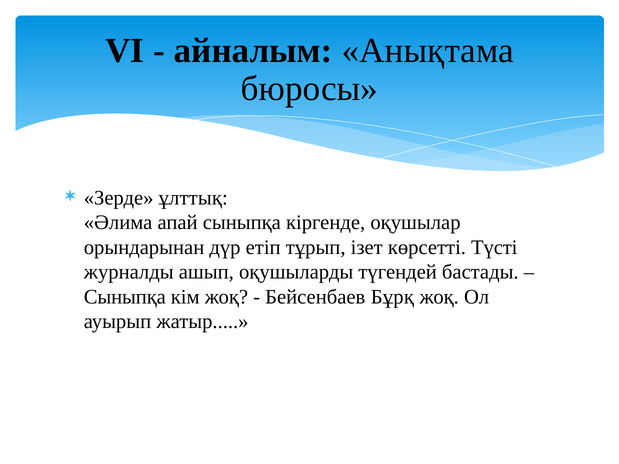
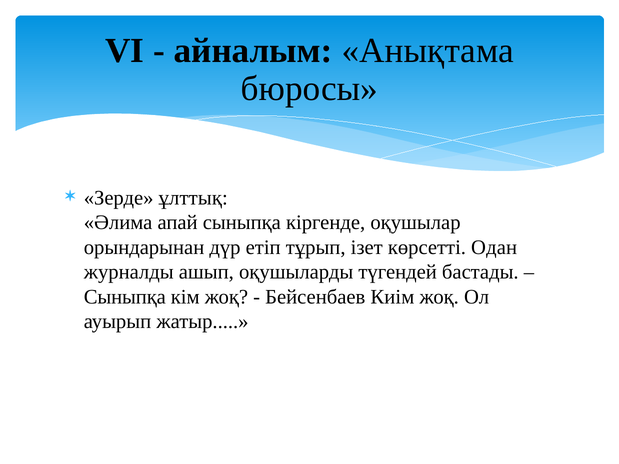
Түсті: Түсті -> Одан
Бұрқ: Бұрқ -> Киім
